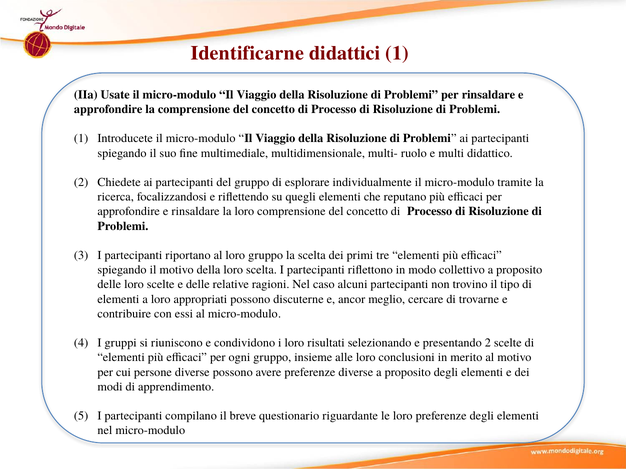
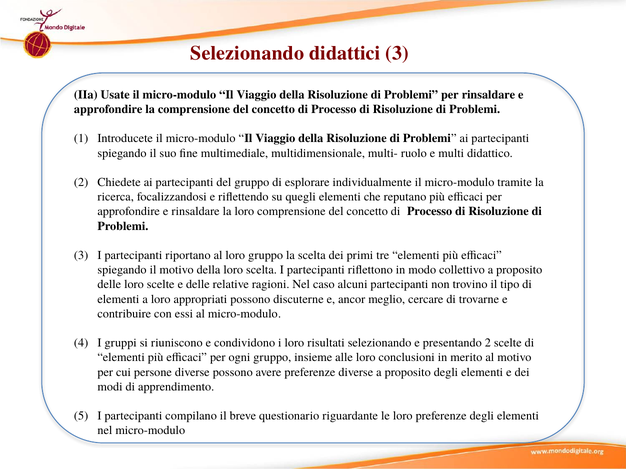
Identificarne at (247, 53): Identificarne -> Selezionando
didattici 1: 1 -> 3
